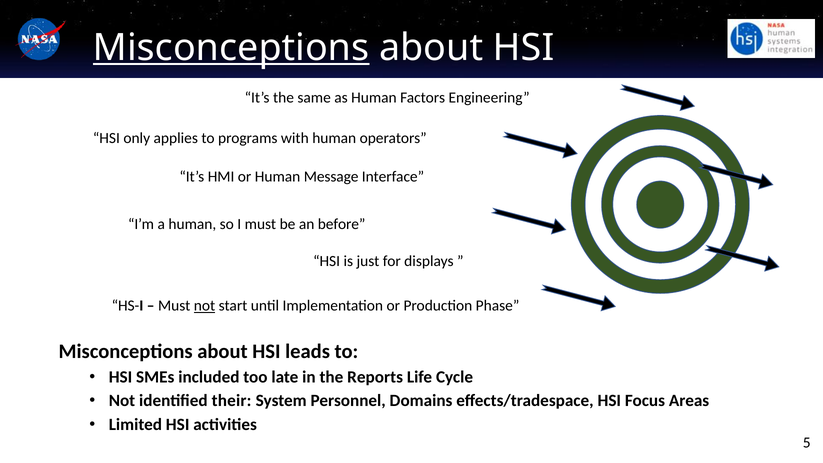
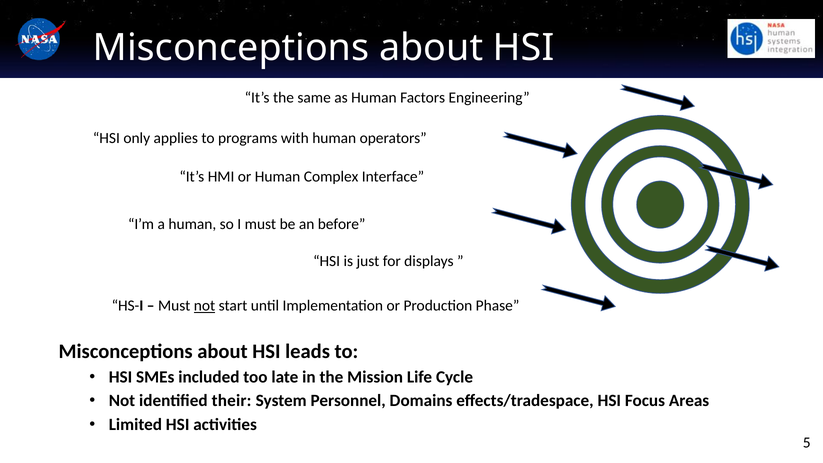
Misconceptions at (231, 48) underline: present -> none
Message: Message -> Complex
Reports: Reports -> Mission
